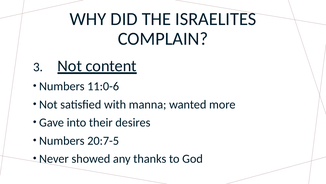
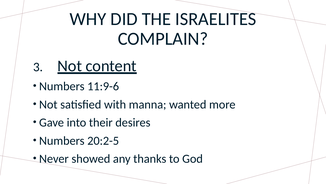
11:0-6: 11:0-6 -> 11:9-6
20:7-5: 20:7-5 -> 20:2-5
